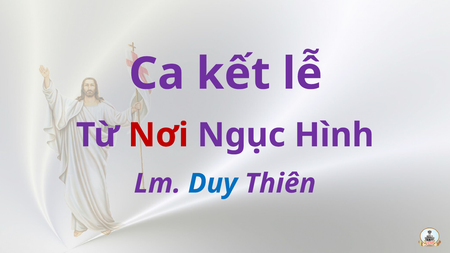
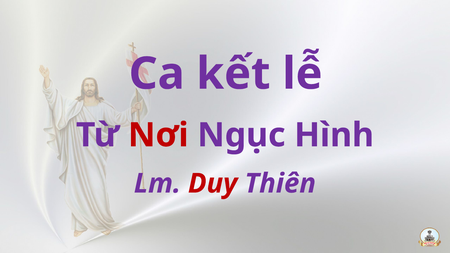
Duy colour: blue -> red
